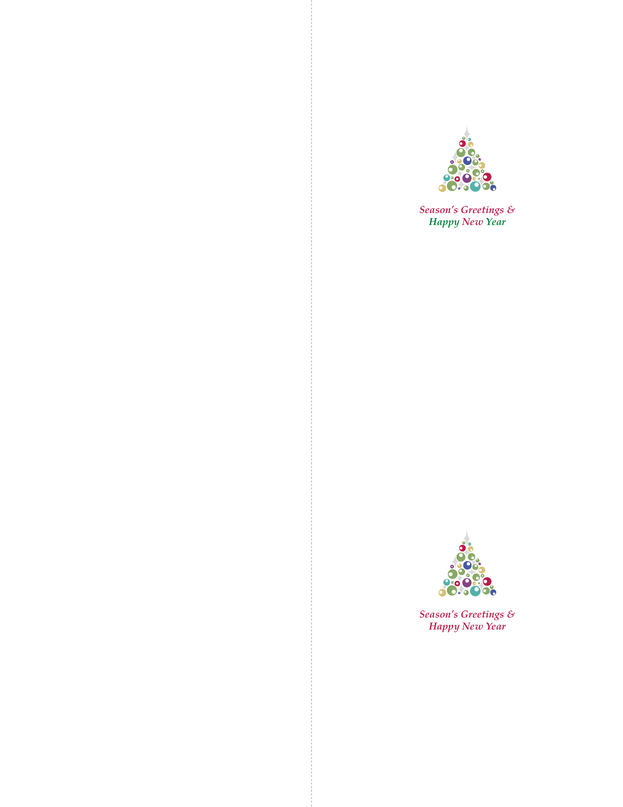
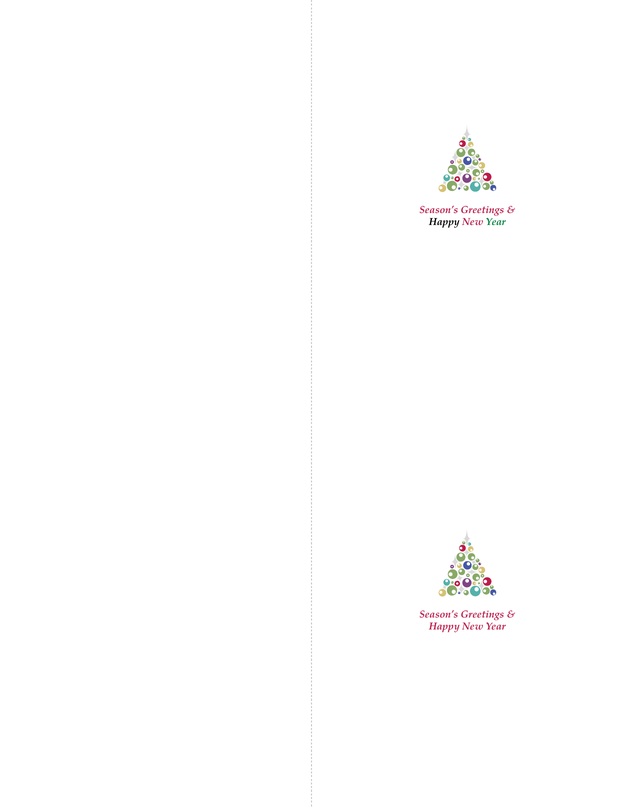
Happy at (444, 222) colour: green -> black
